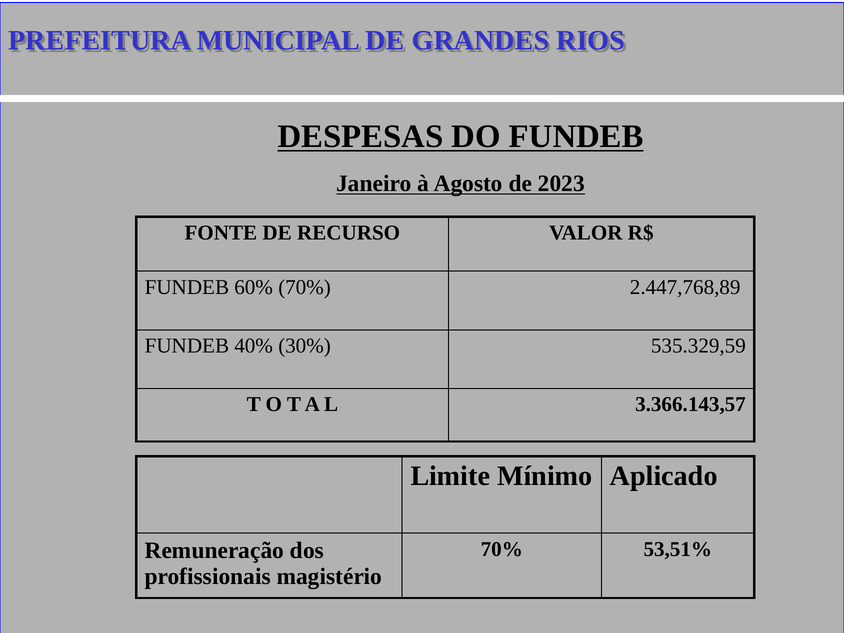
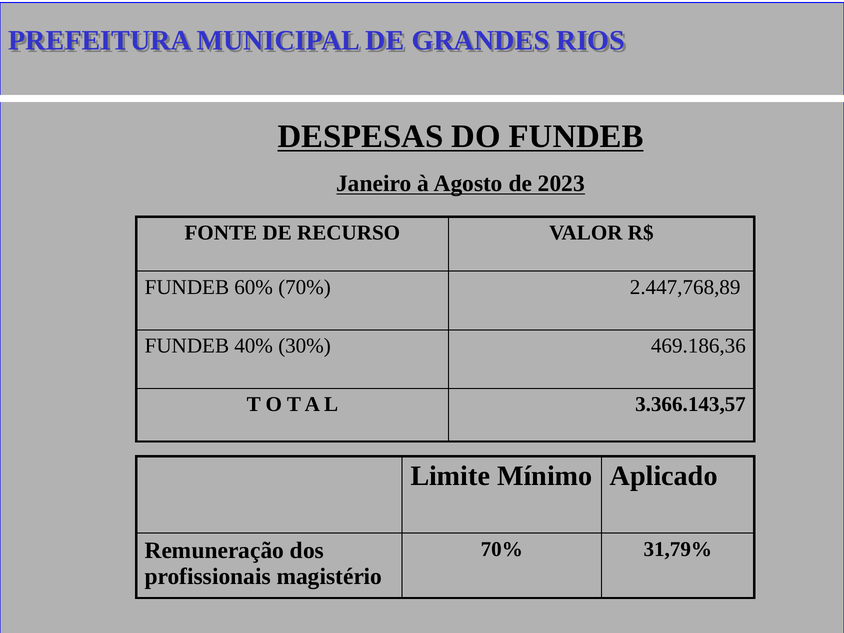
535.329,59: 535.329,59 -> 469.186,36
53,51%: 53,51% -> 31,79%
